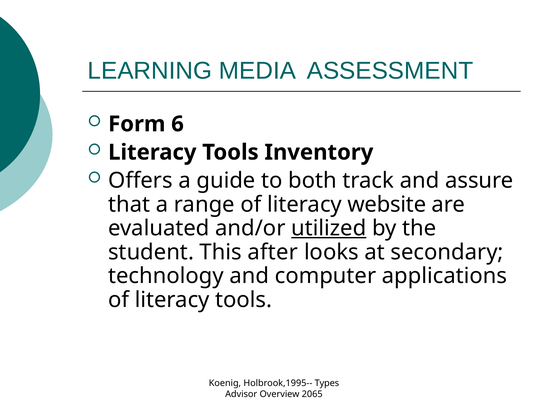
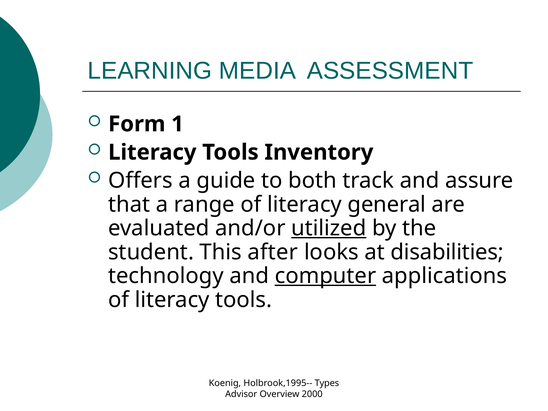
6: 6 -> 1
website: website -> general
secondary: secondary -> disabilities
computer underline: none -> present
2065: 2065 -> 2000
